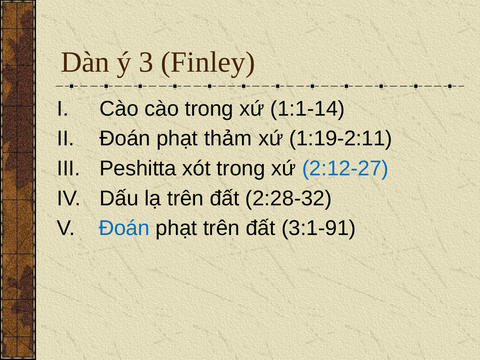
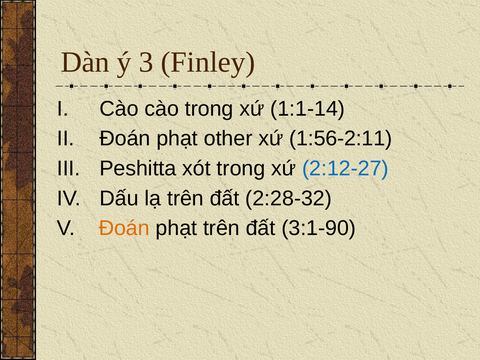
thảm: thảm -> other
1:19-2:11: 1:19-2:11 -> 1:56-2:11
Đoán at (124, 228) colour: blue -> orange
3:1-91: 3:1-91 -> 3:1-90
